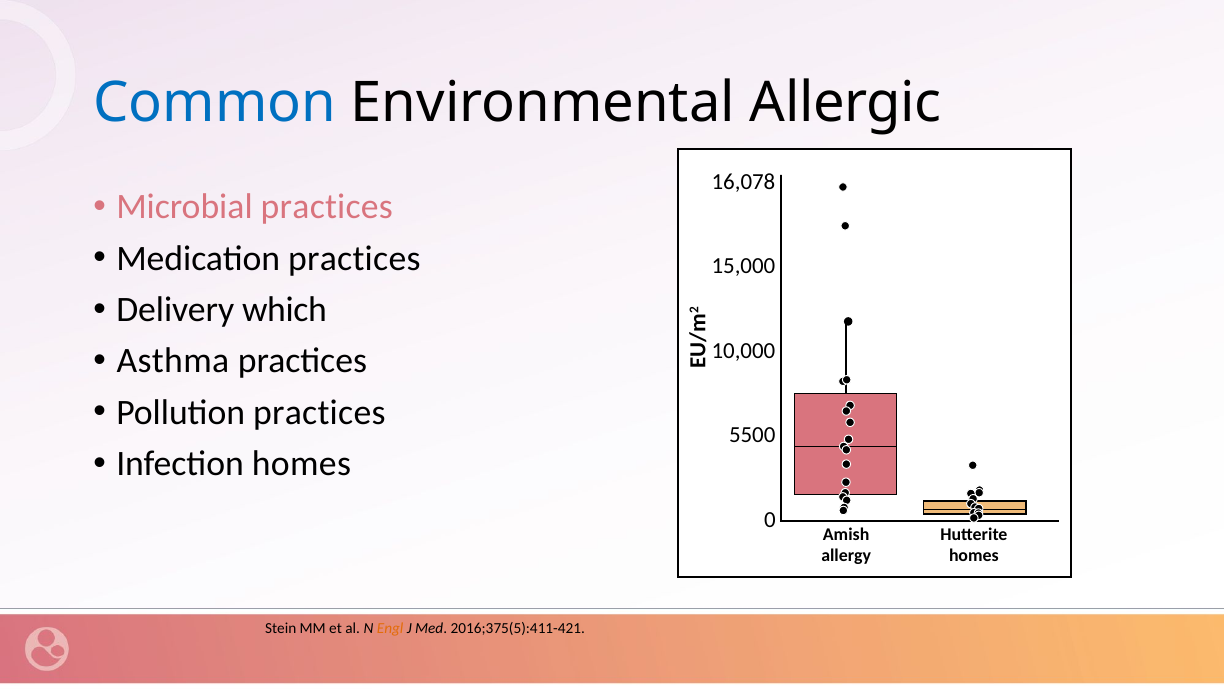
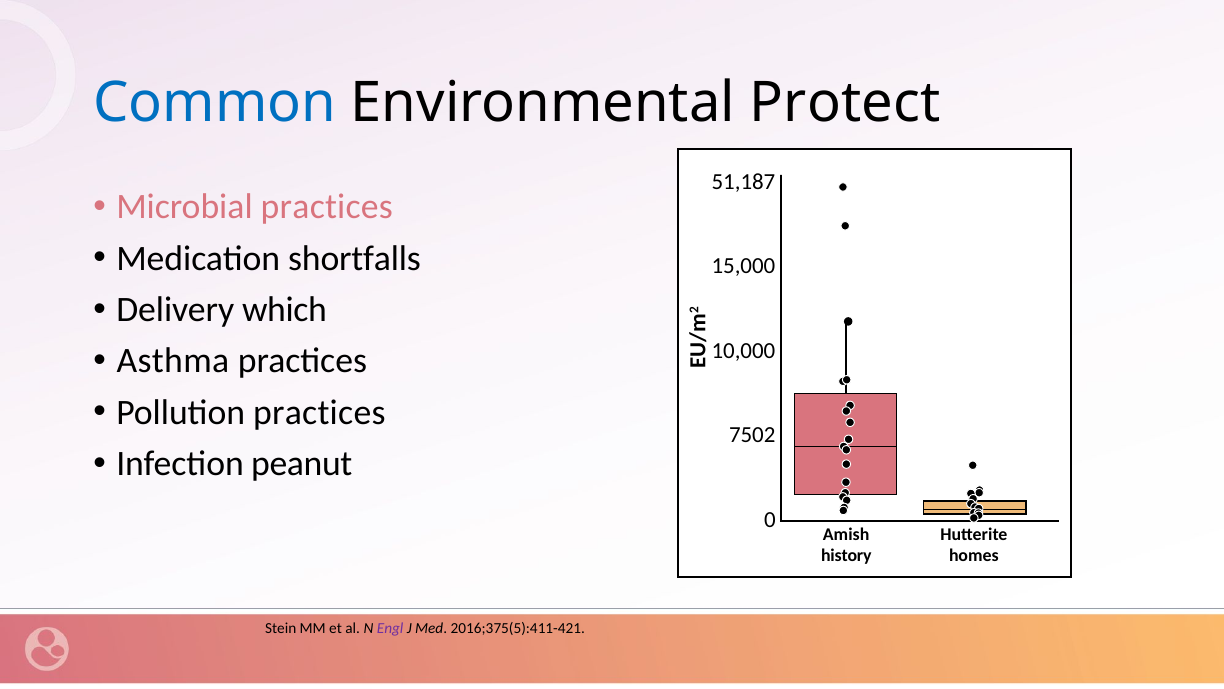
Allergic: Allergic -> Protect
16,078: 16,078 -> 51,187
Medication practices: practices -> shortfalls
5500: 5500 -> 7502
Infection homes: homes -> peanut
allergy: allergy -> history
Engl colour: orange -> purple
